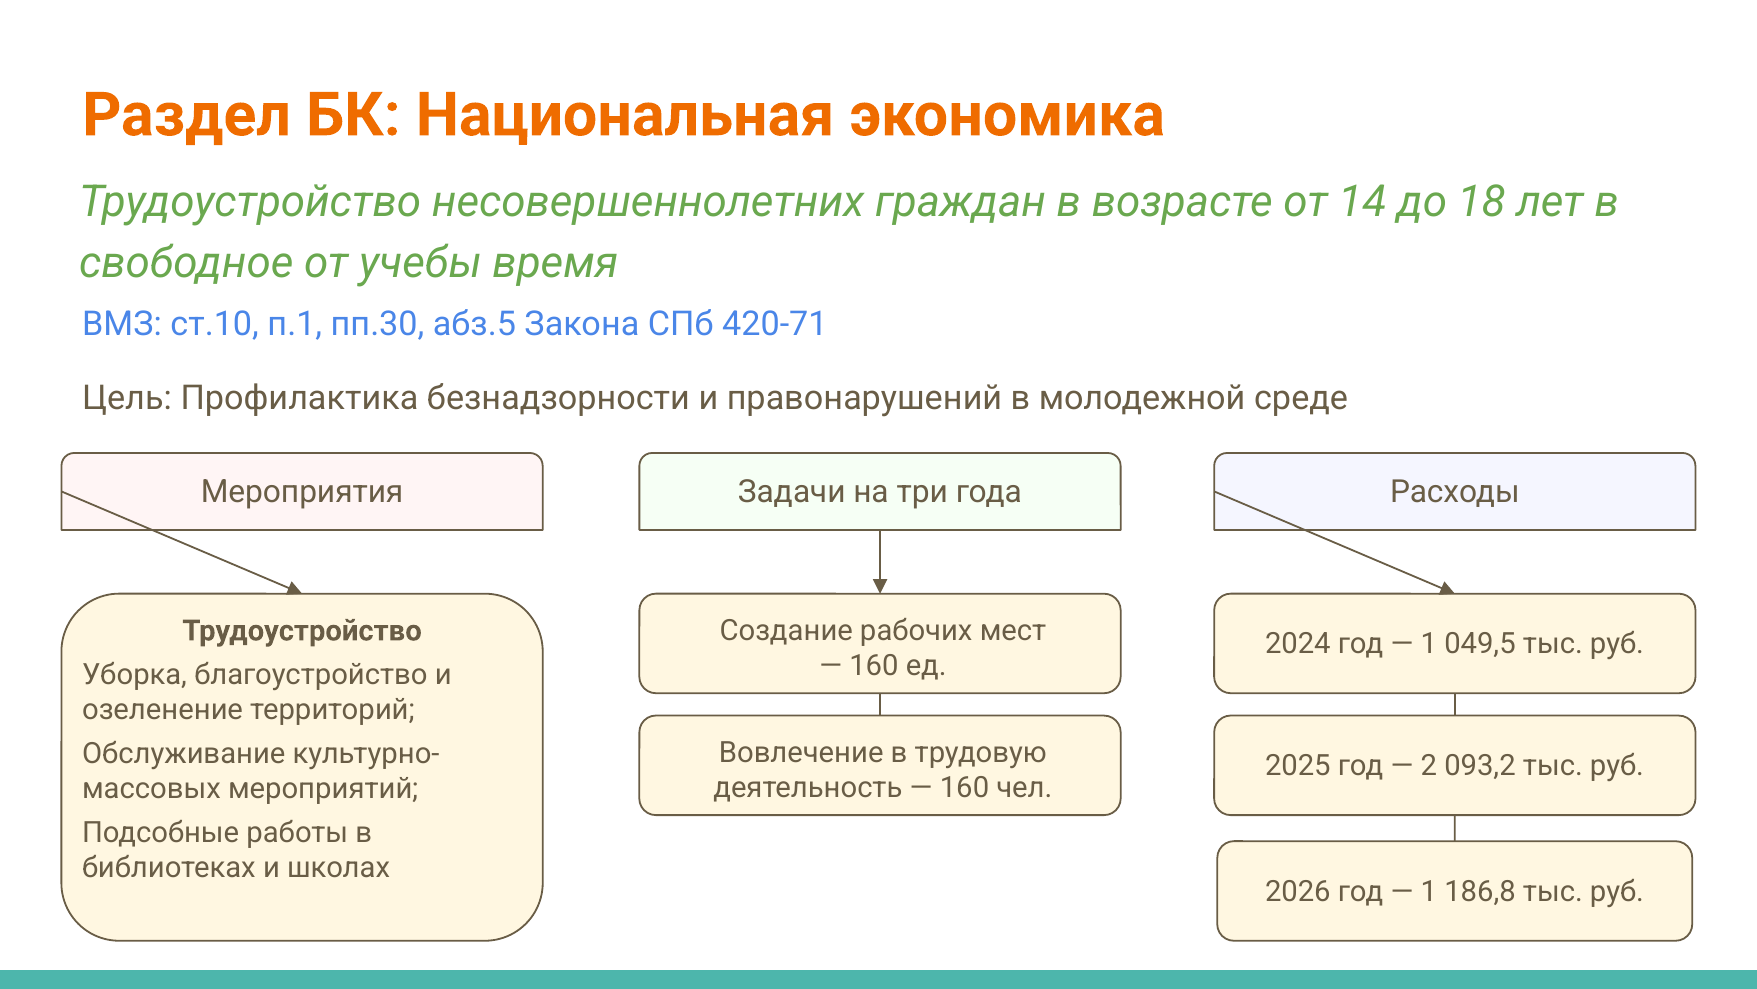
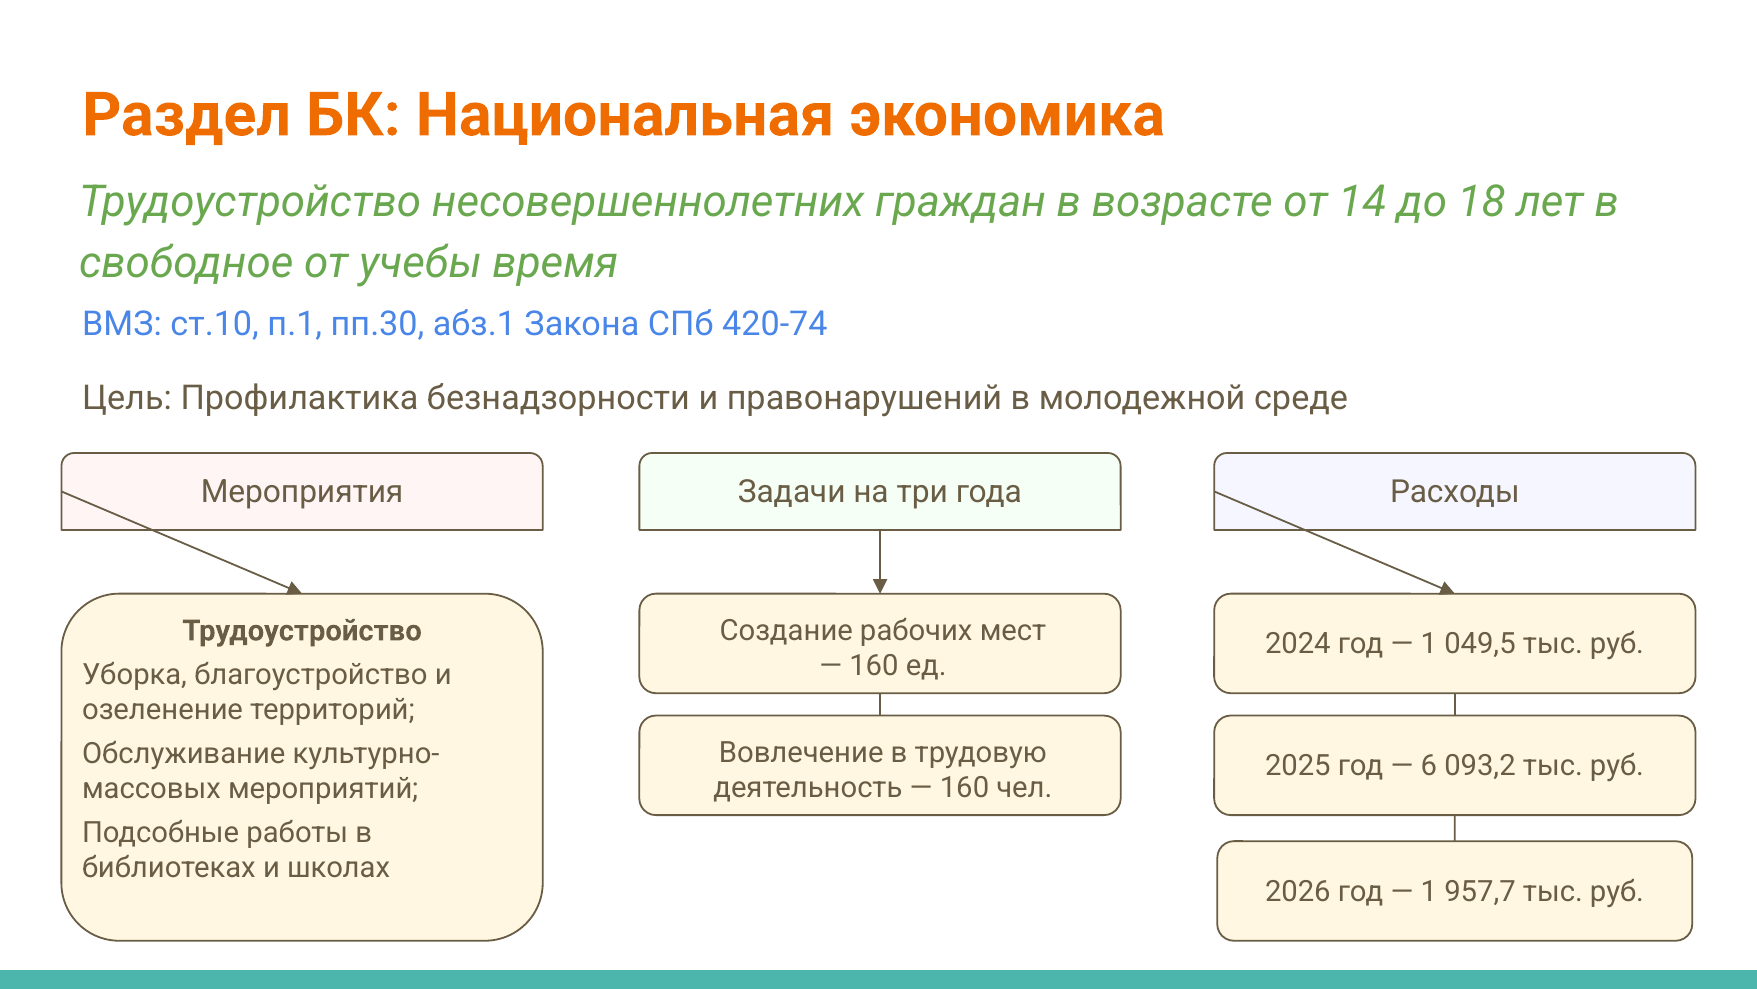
абз.5: абз.5 -> абз.1
420-71: 420-71 -> 420-74
2: 2 -> 6
186,8: 186,8 -> 957,7
